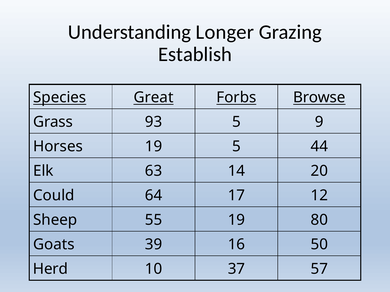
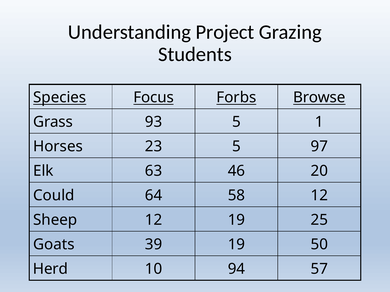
Longer: Longer -> Project
Establish: Establish -> Students
Great: Great -> Focus
9: 9 -> 1
Horses 19: 19 -> 23
44: 44 -> 97
14: 14 -> 46
17: 17 -> 58
Sheep 55: 55 -> 12
80: 80 -> 25
39 16: 16 -> 19
37: 37 -> 94
